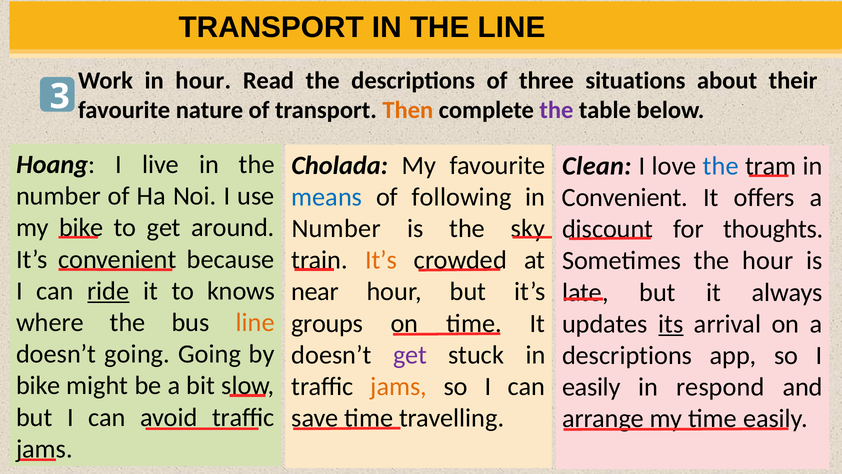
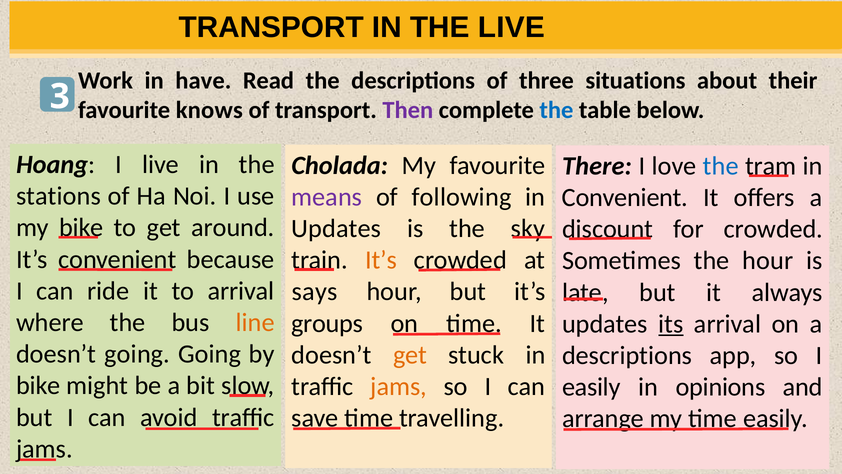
THE LINE: LINE -> LIVE
in hour: hour -> have
nature: nature -> knows
Then colour: orange -> purple
the at (556, 110) colour: purple -> blue
Clean: Clean -> There
number at (59, 196): number -> stations
means colour: blue -> purple
Number at (336, 228): Number -> Updates
for thoughts: thoughts -> crowded
ride underline: present -> none
to knows: knows -> arrival
near: near -> says
get at (410, 355) colour: purple -> orange
respond: respond -> opinions
